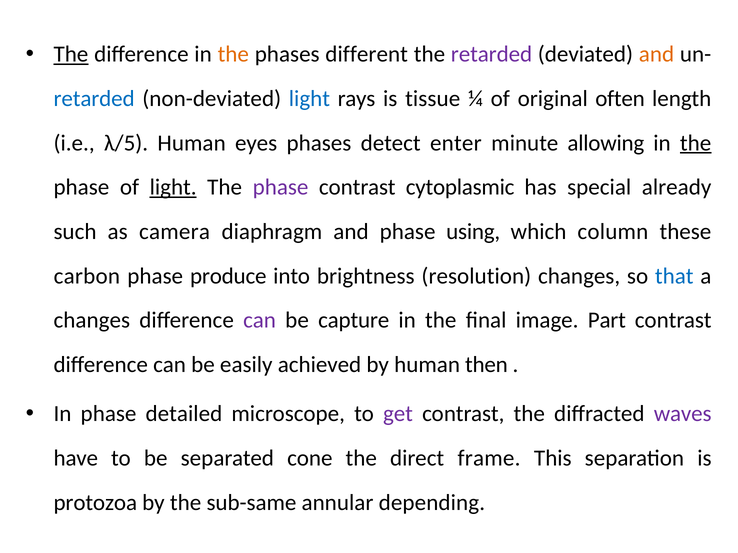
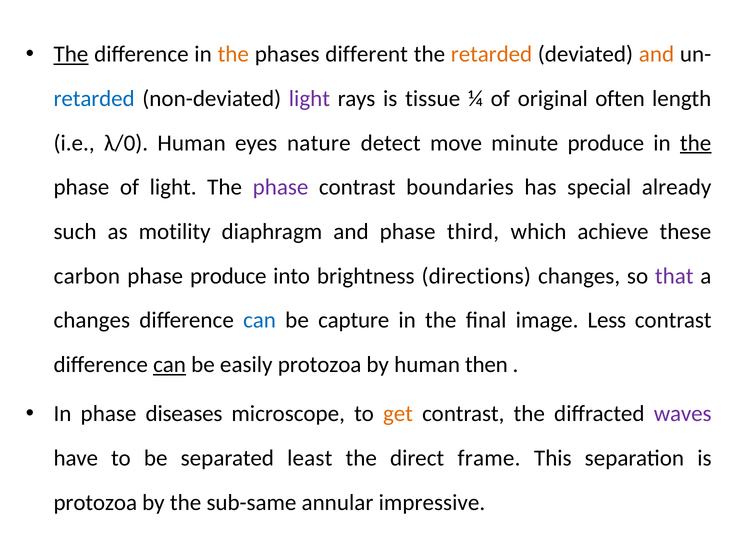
retarded at (491, 54) colour: purple -> orange
light at (309, 99) colour: blue -> purple
λ/5: λ/5 -> λ/0
eyes phases: phases -> nature
enter: enter -> move
minute allowing: allowing -> produce
light at (173, 187) underline: present -> none
cytoplasmic: cytoplasmic -> boundaries
camera: camera -> motility
using: using -> third
column: column -> achieve
resolution: resolution -> directions
that colour: blue -> purple
can at (260, 321) colour: purple -> blue
Part: Part -> Less
can at (170, 365) underline: none -> present
easily achieved: achieved -> protozoa
detailed: detailed -> diseases
get colour: purple -> orange
cone: cone -> least
depending: depending -> impressive
